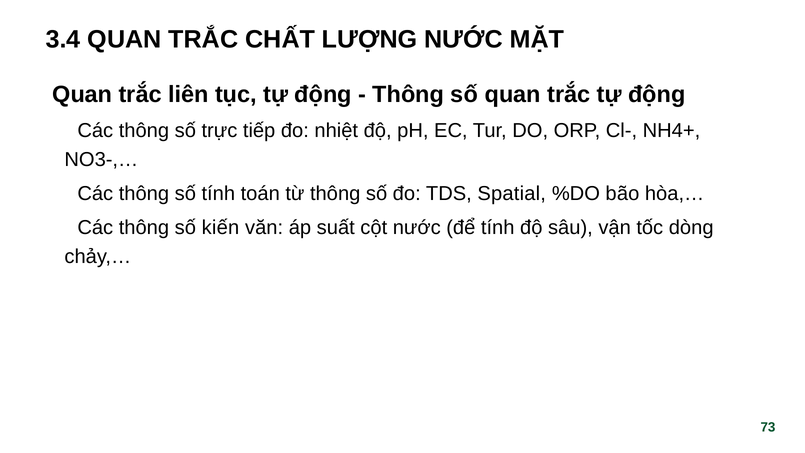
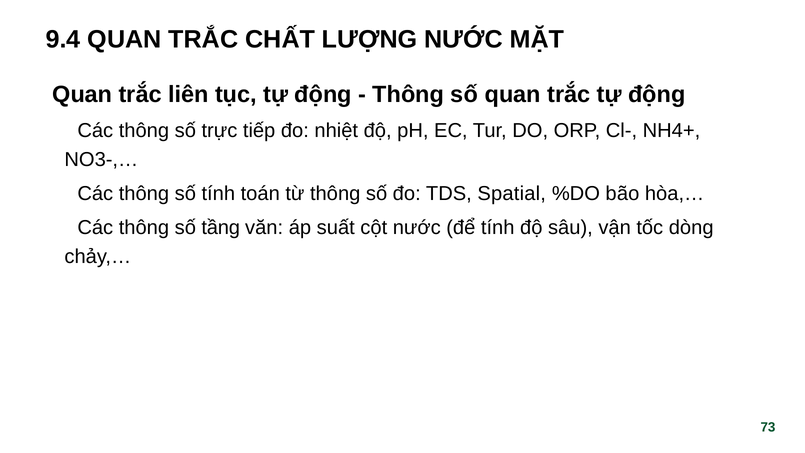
3.4: 3.4 -> 9.4
kiến: kiến -> tầng
